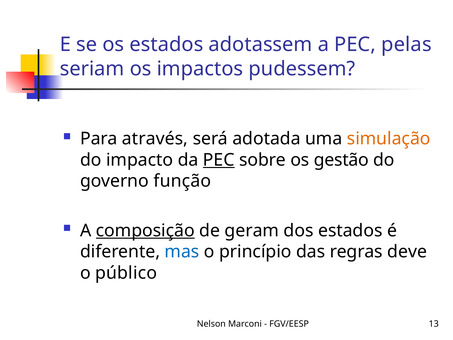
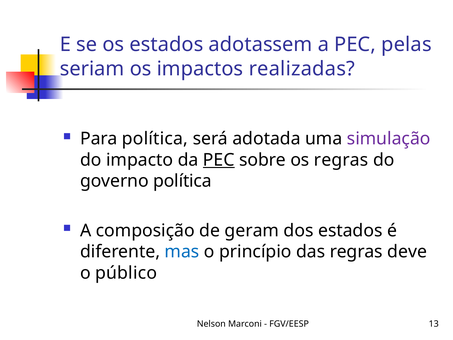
pudessem: pudessem -> realizadas
Para através: através -> política
simulação colour: orange -> purple
os gestão: gestão -> regras
governo função: função -> política
composição underline: present -> none
